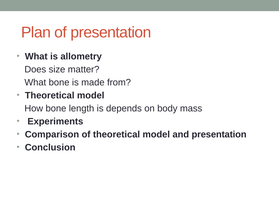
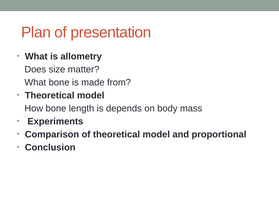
and presentation: presentation -> proportional
